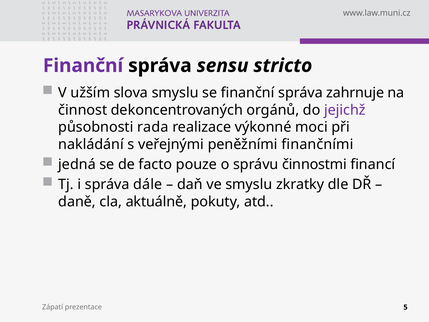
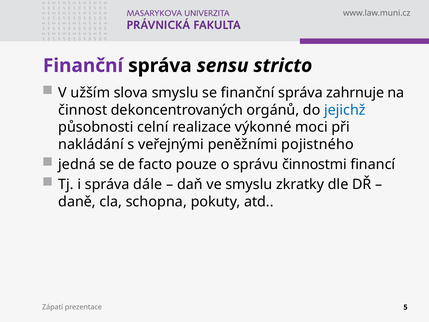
jejichž colour: purple -> blue
rada: rada -> celní
finančními: finančními -> pojistného
aktuálně: aktuálně -> schopna
